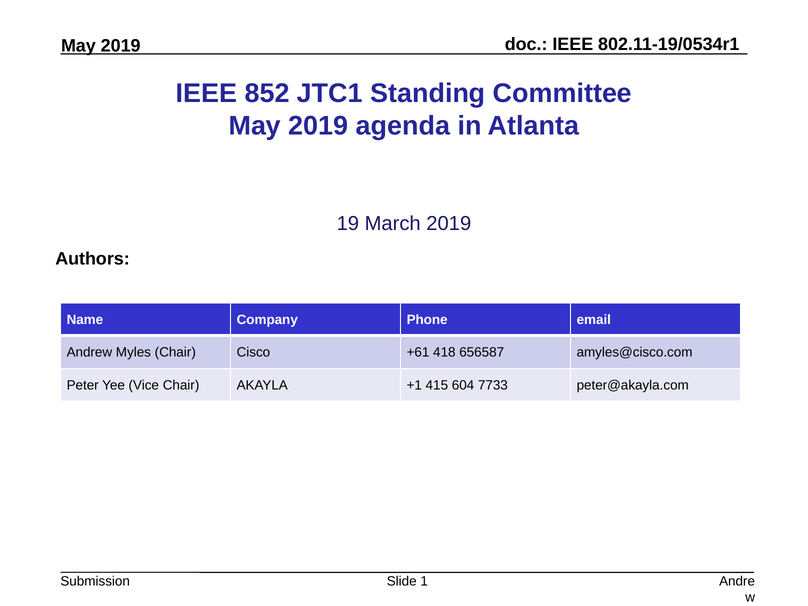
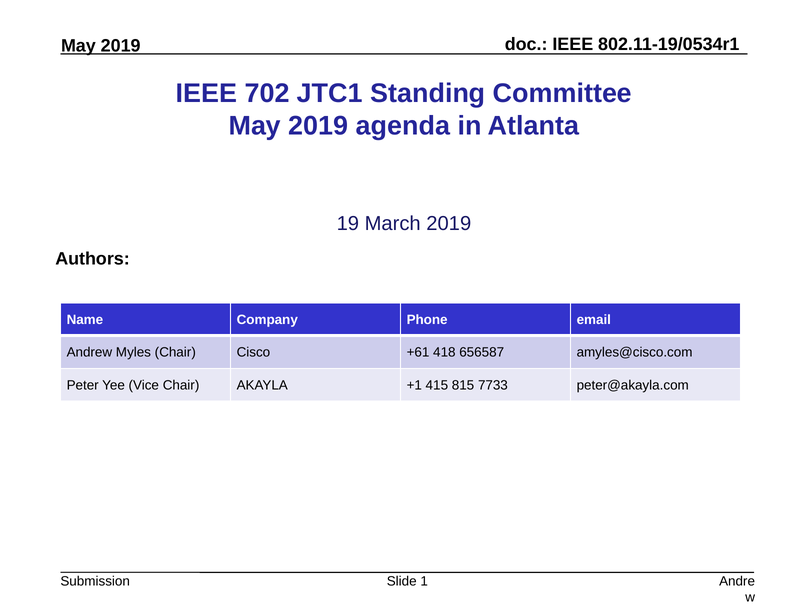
852: 852 -> 702
604: 604 -> 815
